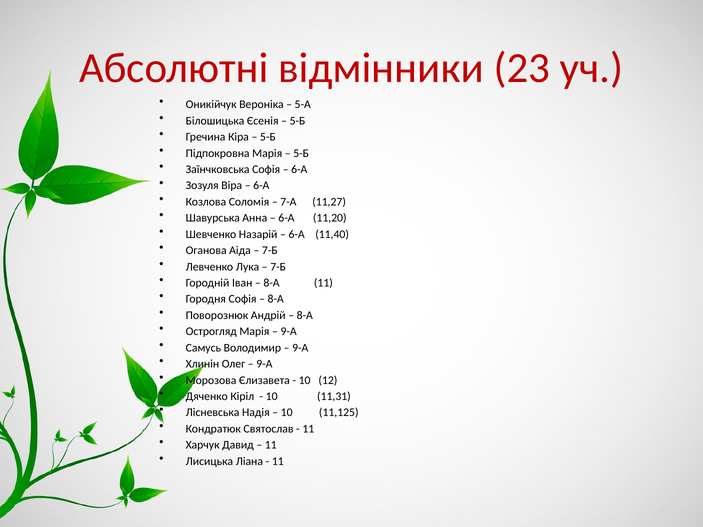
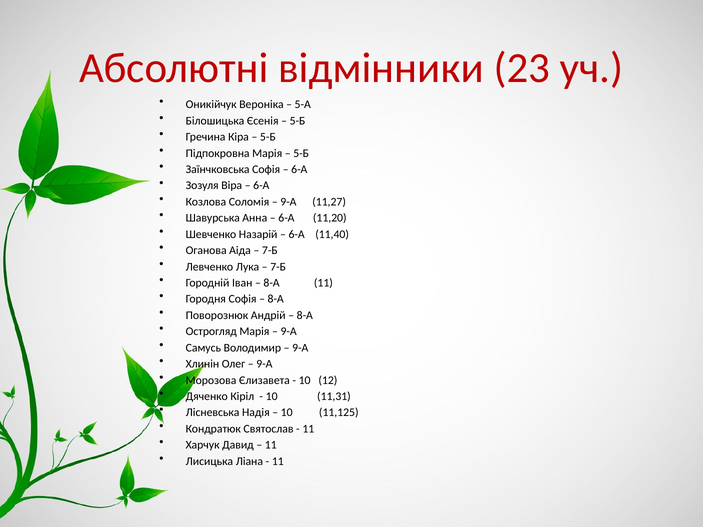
7-А at (288, 202): 7-А -> 9-А
